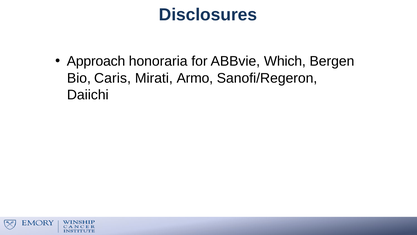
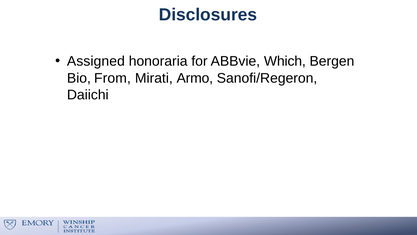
Approach: Approach -> Assigned
Caris: Caris -> From
